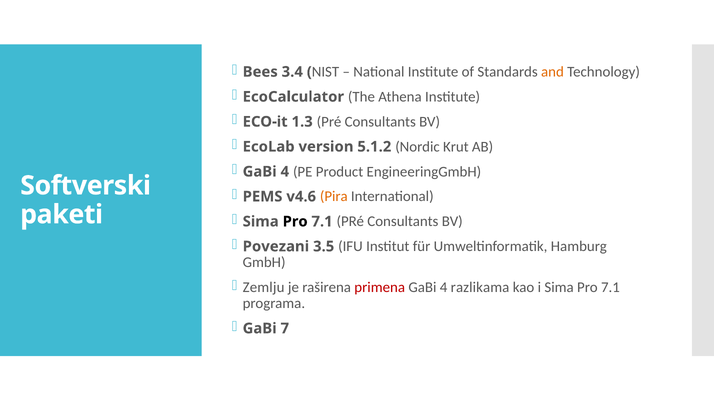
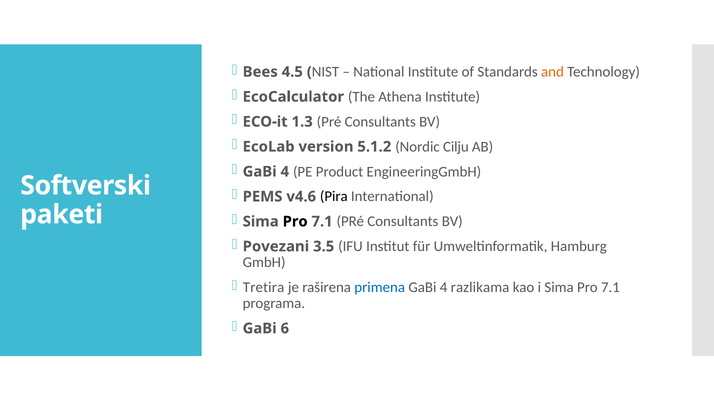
3.4: 3.4 -> 4.5
Krut: Krut -> Cilju
Pira colour: orange -> black
Zemlju: Zemlju -> Tretira
primena colour: red -> blue
7: 7 -> 6
